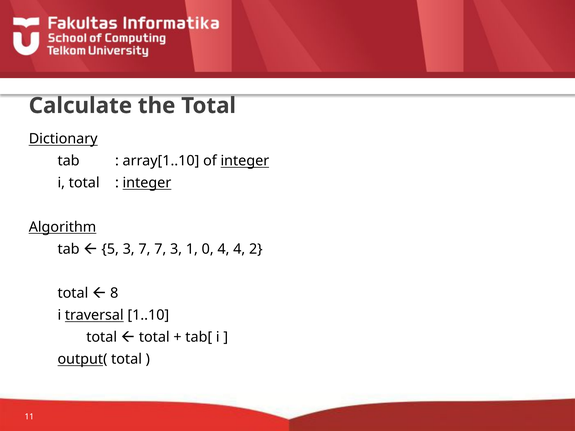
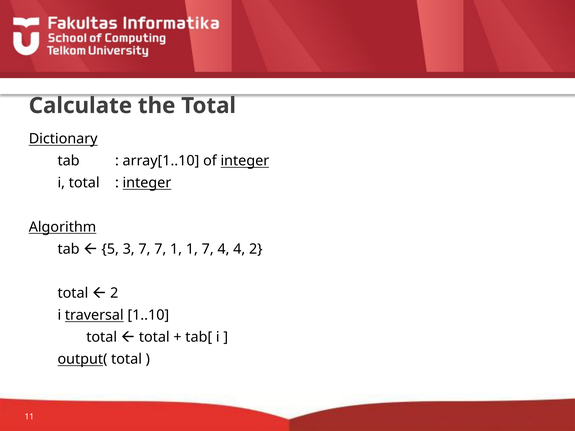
7 3: 3 -> 1
1 0: 0 -> 7
8 at (114, 293): 8 -> 2
